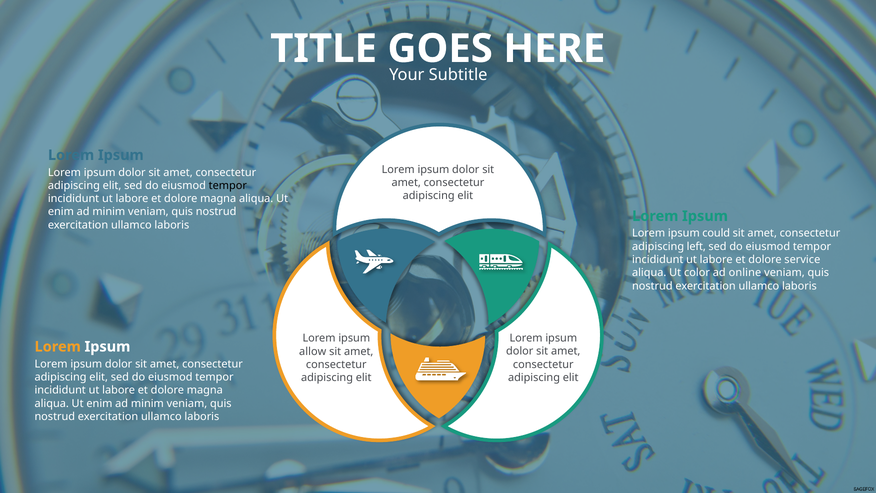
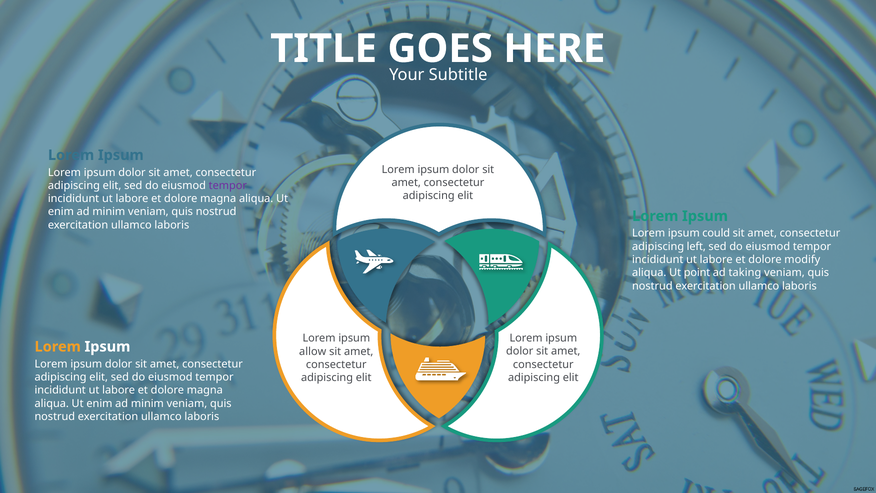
tempor at (228, 185) colour: black -> purple
service: service -> modify
color: color -> point
online: online -> taking
